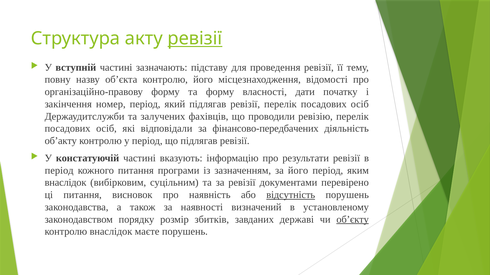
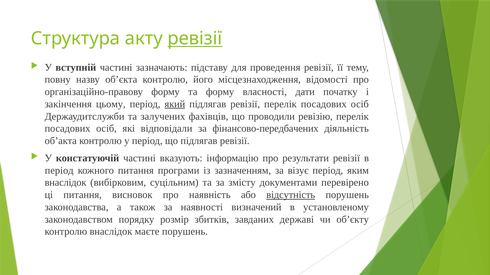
номер: номер -> цьому
який underline: none -> present
об’акту: об’акту -> об’акта
за його: його -> візує
за ревізії: ревізії -> змісту
об’єкту underline: present -> none
